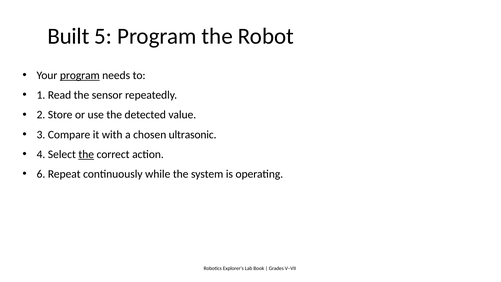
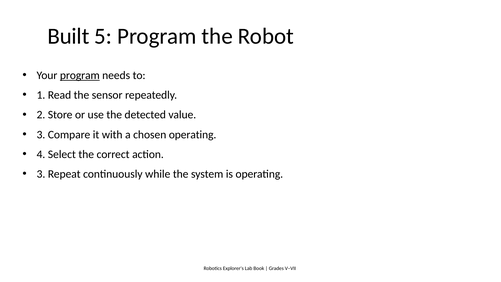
chosen ultrasonic: ultrasonic -> operating
the at (86, 154) underline: present -> none
6 at (41, 174): 6 -> 3
